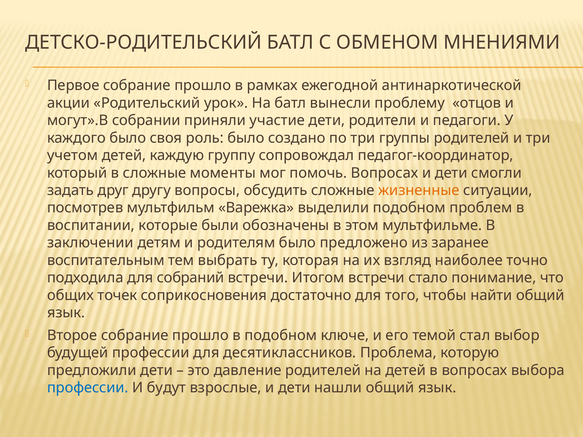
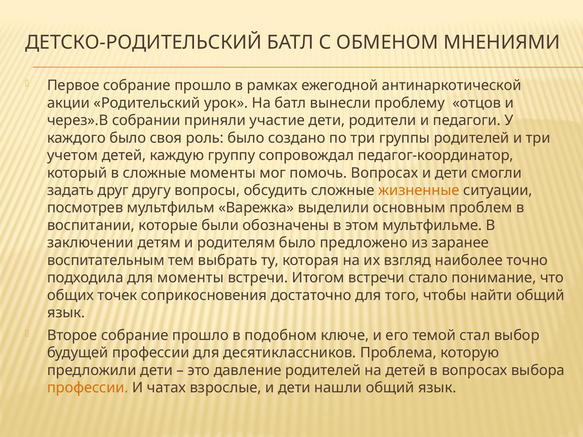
могут».В: могут».В -> через».В
выделили подобном: подобном -> основным
для собраний: собраний -> моменты
профессии at (88, 388) colour: blue -> orange
будут: будут -> чатах
